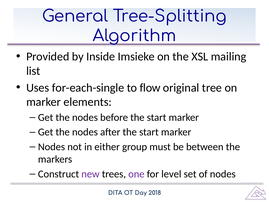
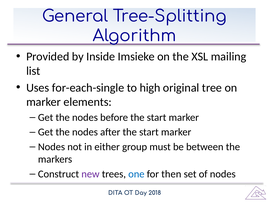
flow: flow -> high
one colour: purple -> blue
level: level -> then
